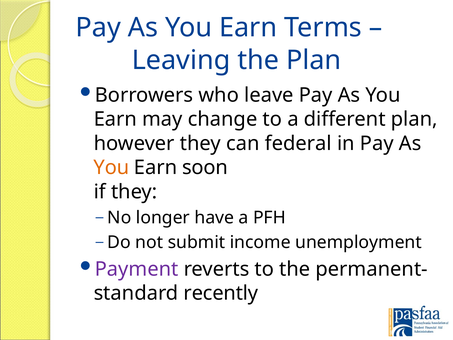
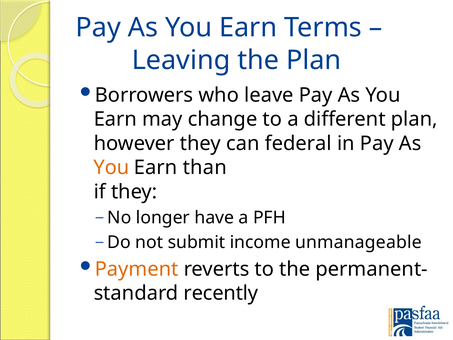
soon: soon -> than
unemployment: unemployment -> unmanageable
Payment colour: purple -> orange
